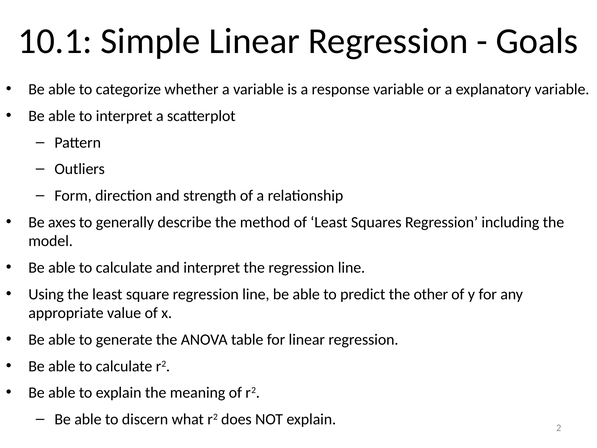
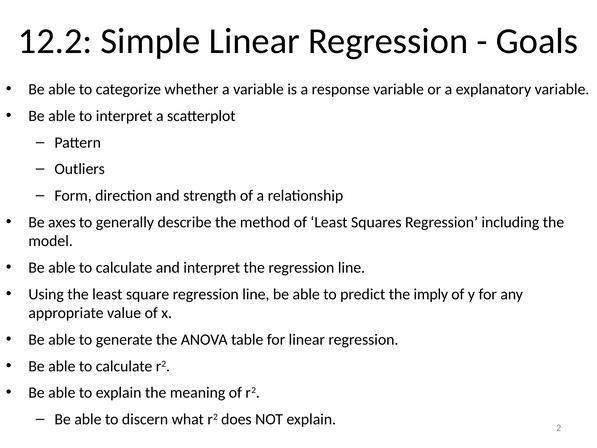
10.1: 10.1 -> 12.2
other: other -> imply
